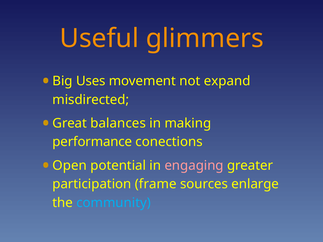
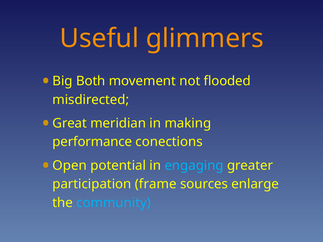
Uses: Uses -> Both
expand: expand -> flooded
balances: balances -> meridian
engaging colour: pink -> light blue
